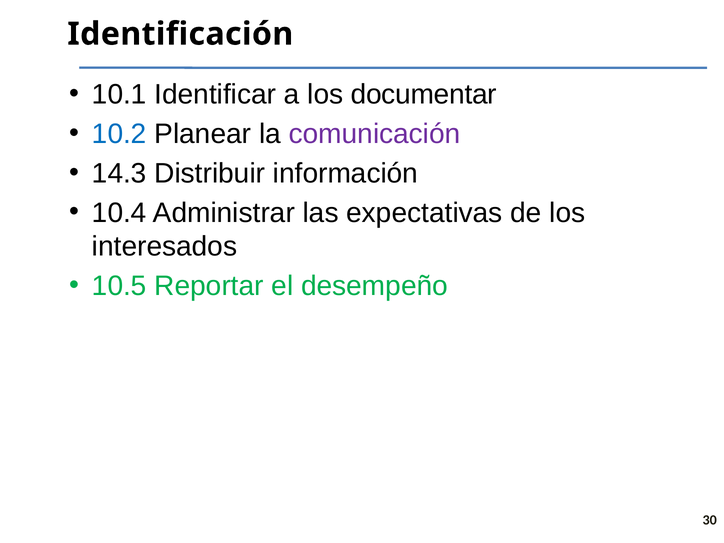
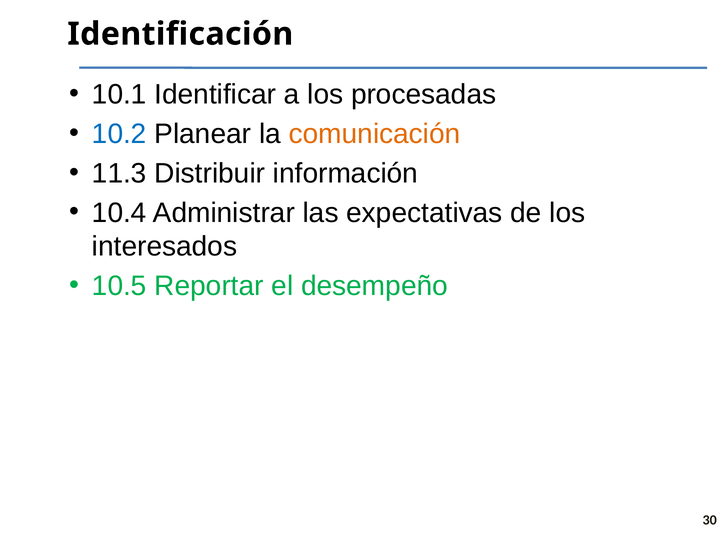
documentar: documentar -> procesadas
comunicación colour: purple -> orange
14.3: 14.3 -> 11.3
